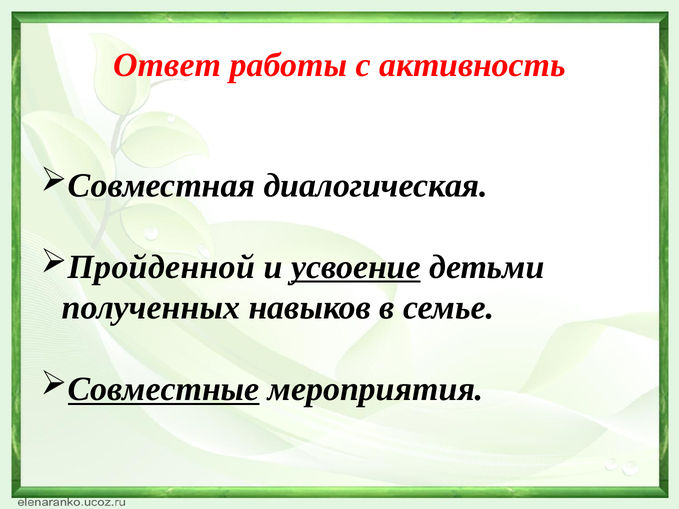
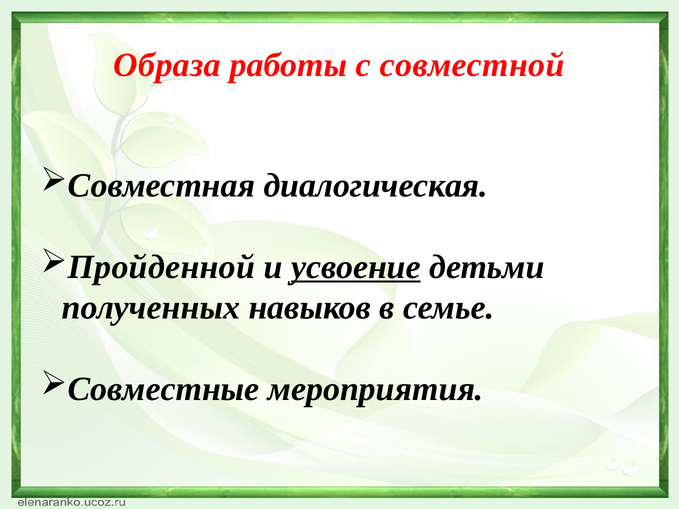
Ответ: Ответ -> Образа
активность: активность -> совместной
Совместные underline: present -> none
